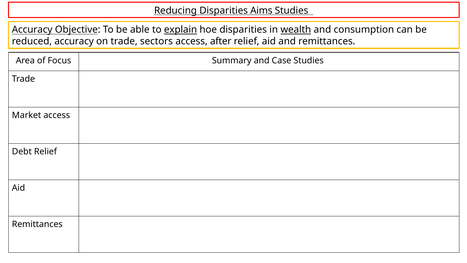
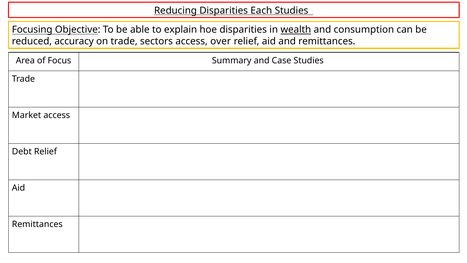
Aims: Aims -> Each
Accuracy at (32, 30): Accuracy -> Focusing
explain underline: present -> none
after: after -> over
